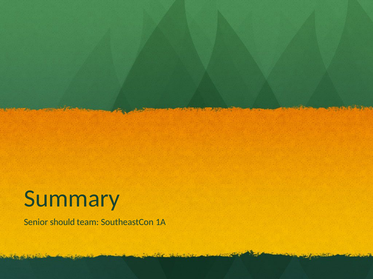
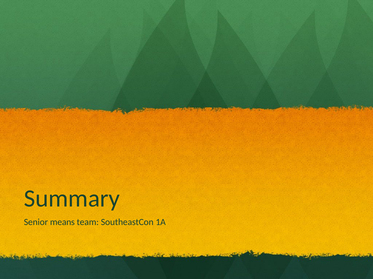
should: should -> means
